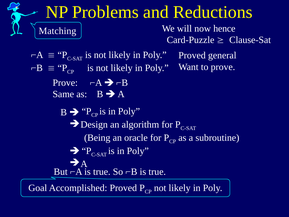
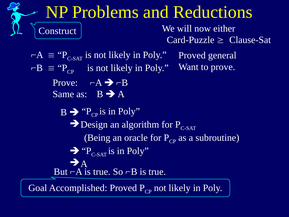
hence: hence -> either
Matching: Matching -> Construct
